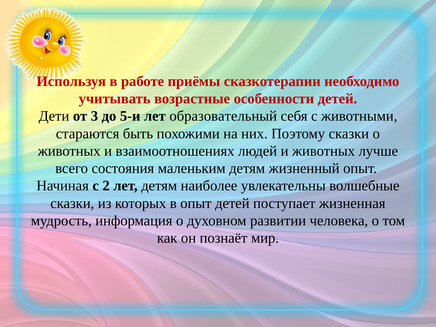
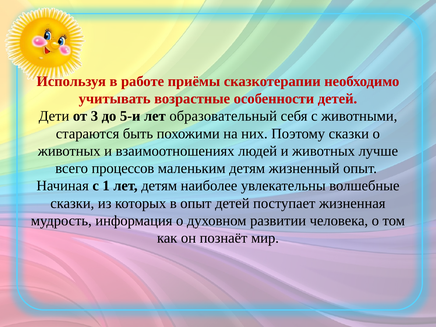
состояния: состояния -> процессов
2: 2 -> 1
